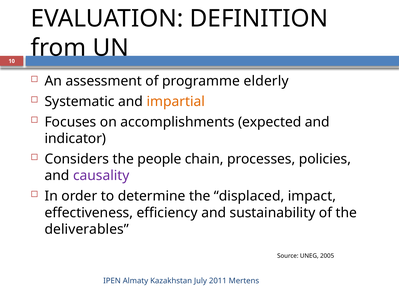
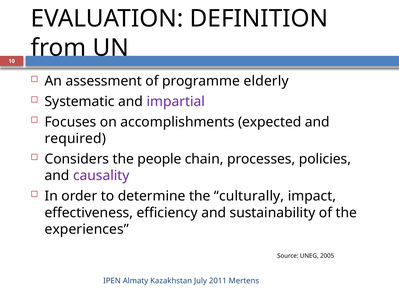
impartial colour: orange -> purple
indicator: indicator -> required
displaced: displaced -> culturally
deliverables: deliverables -> experiences
